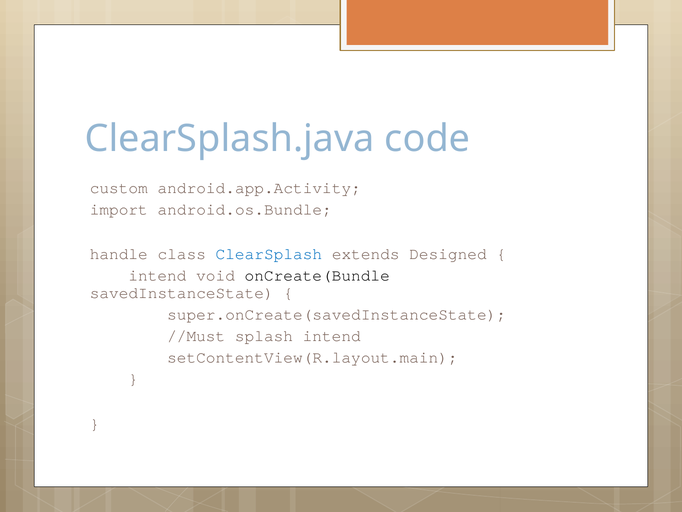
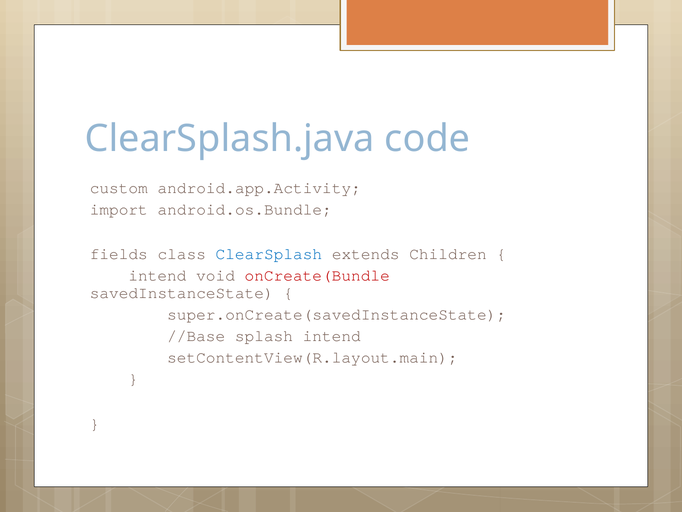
handle: handle -> fields
Designed: Designed -> Children
onCreate(Bundle colour: black -> red
//Must: //Must -> //Base
